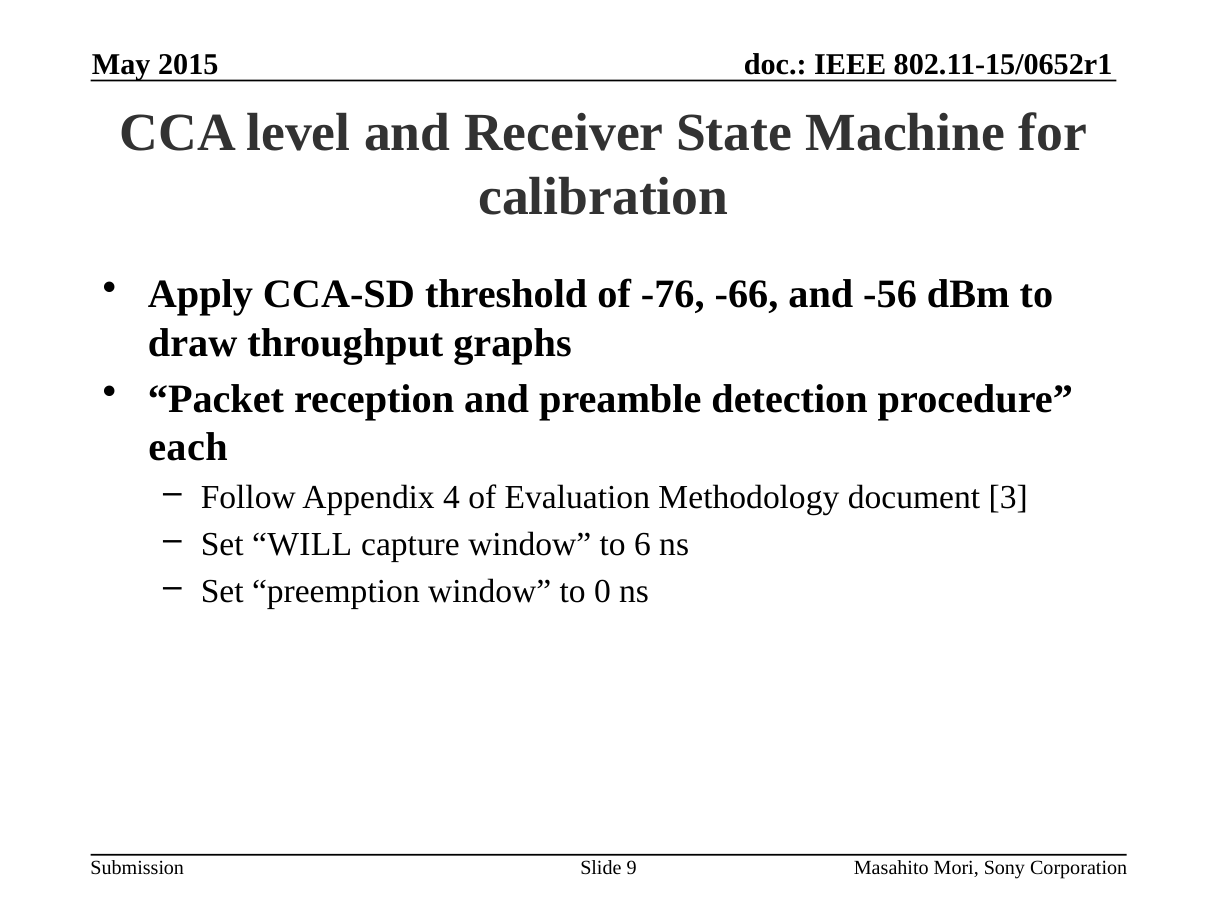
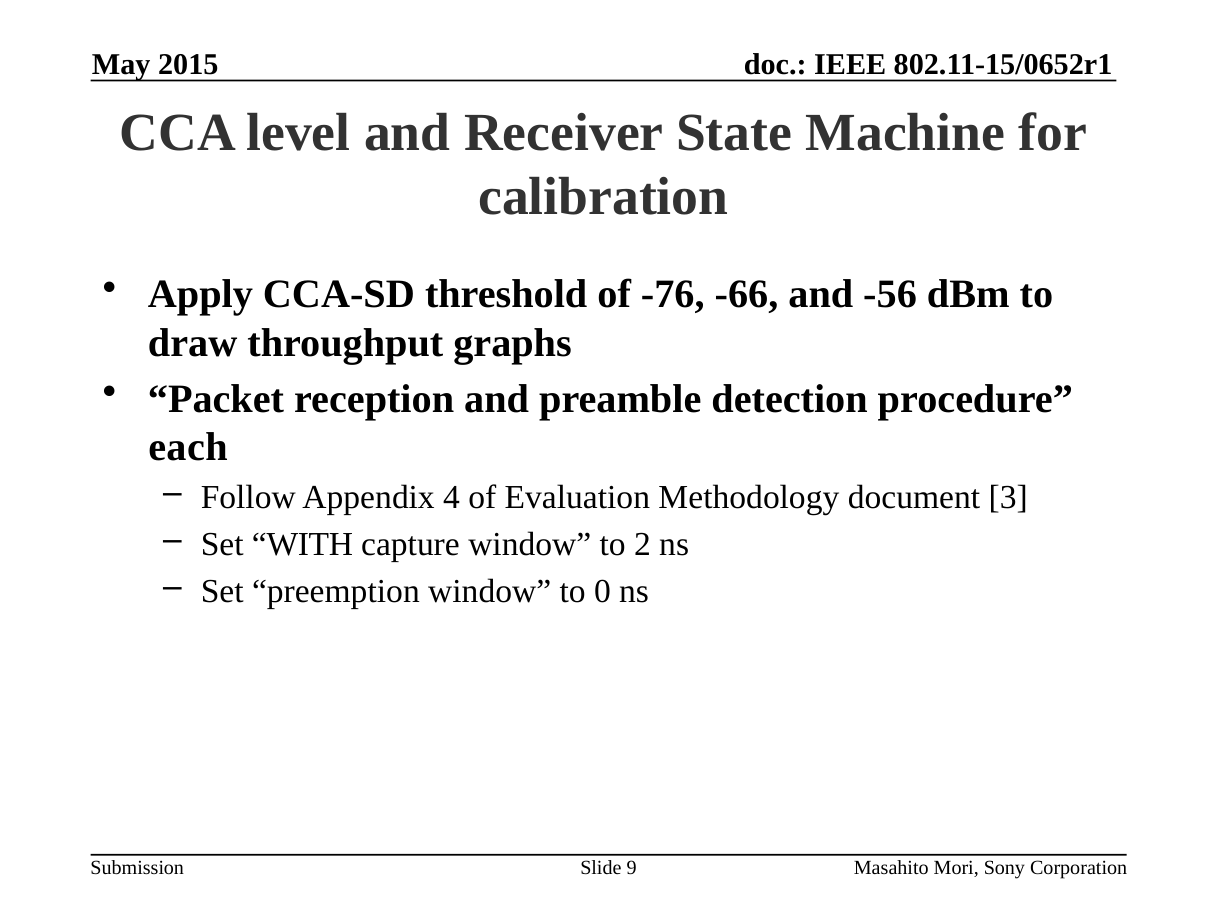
WILL: WILL -> WITH
6: 6 -> 2
